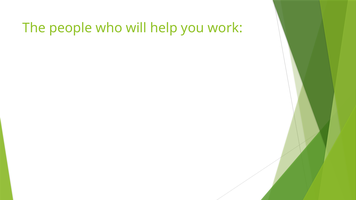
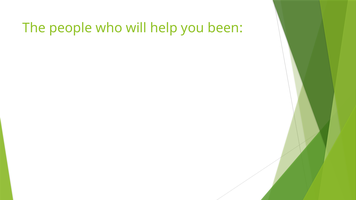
work: work -> been
